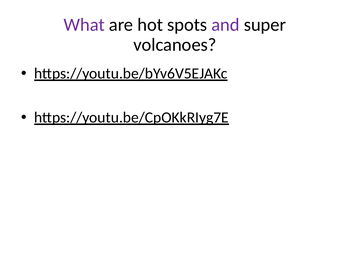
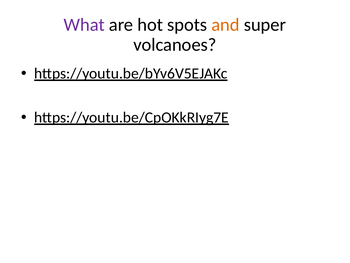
and colour: purple -> orange
